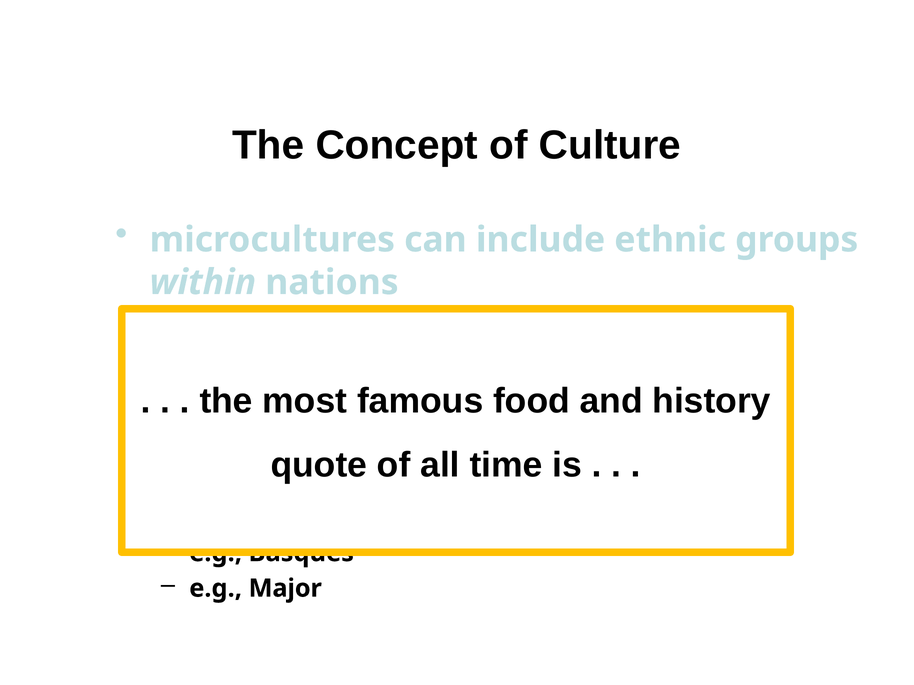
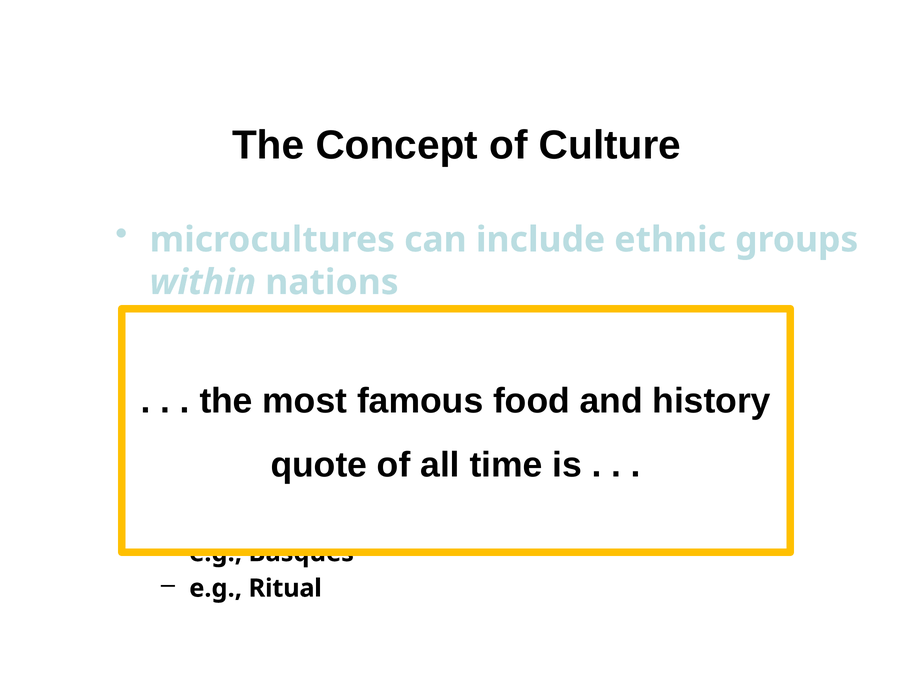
Major: Major -> Ritual
